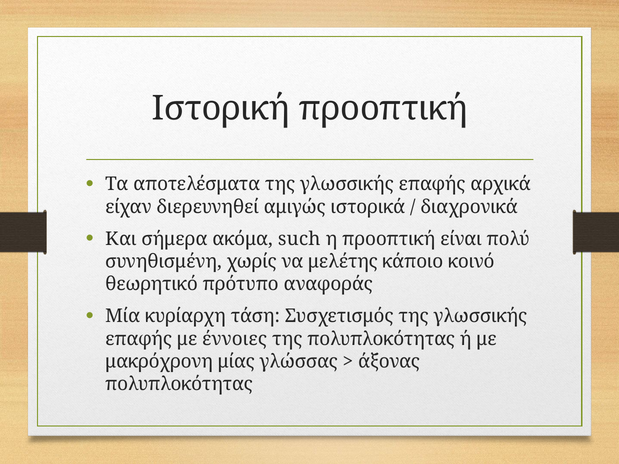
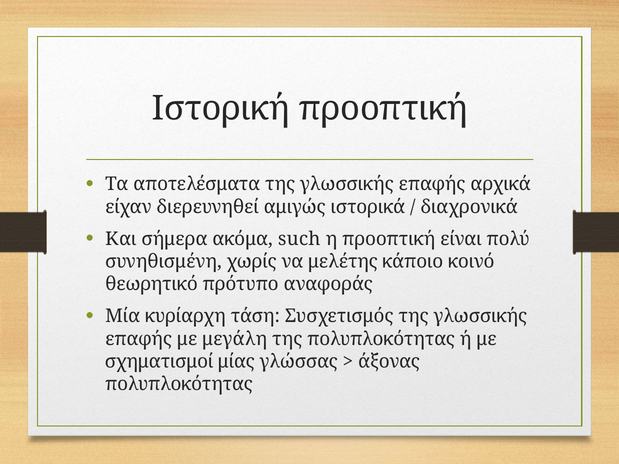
έννοιες: έννοιες -> μεγάλη
μακρόχρονη: μακρόχρονη -> σχηματισμοί
